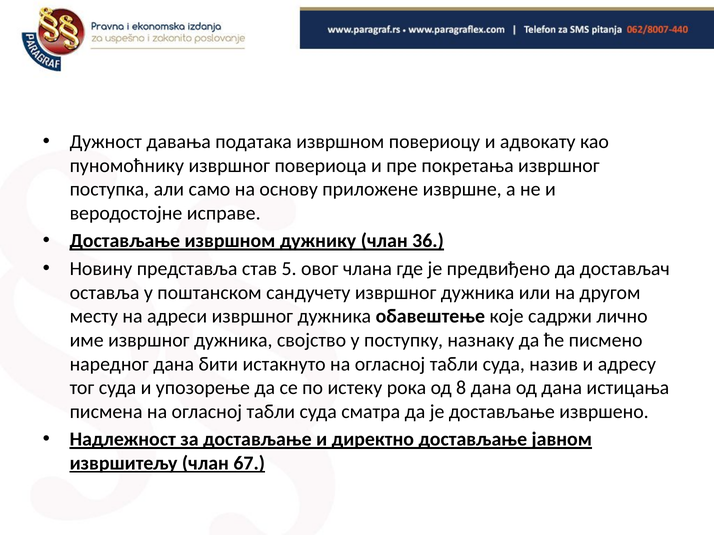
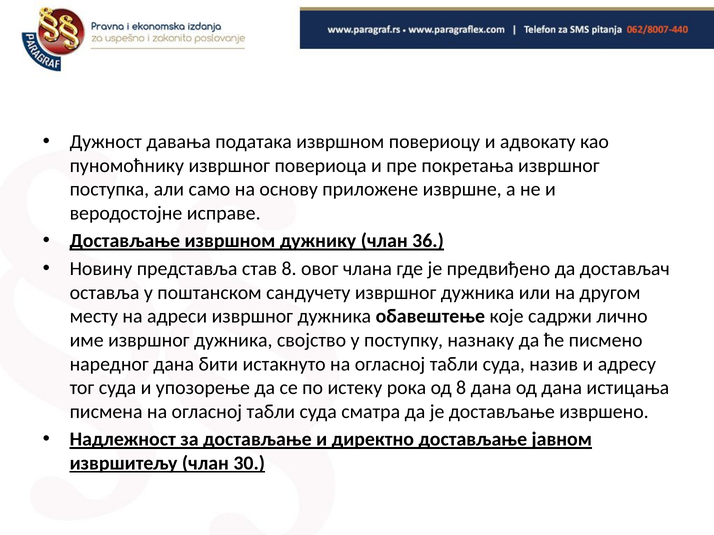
став 5: 5 -> 8
67: 67 -> 30
